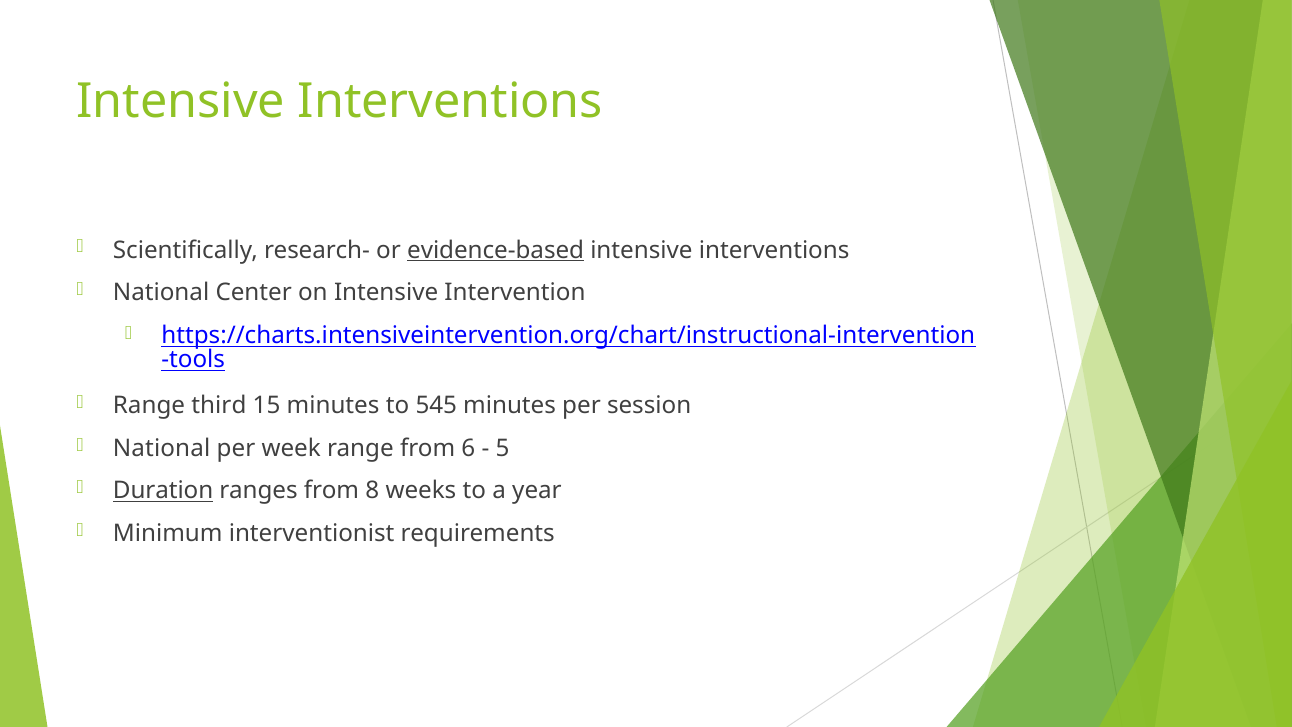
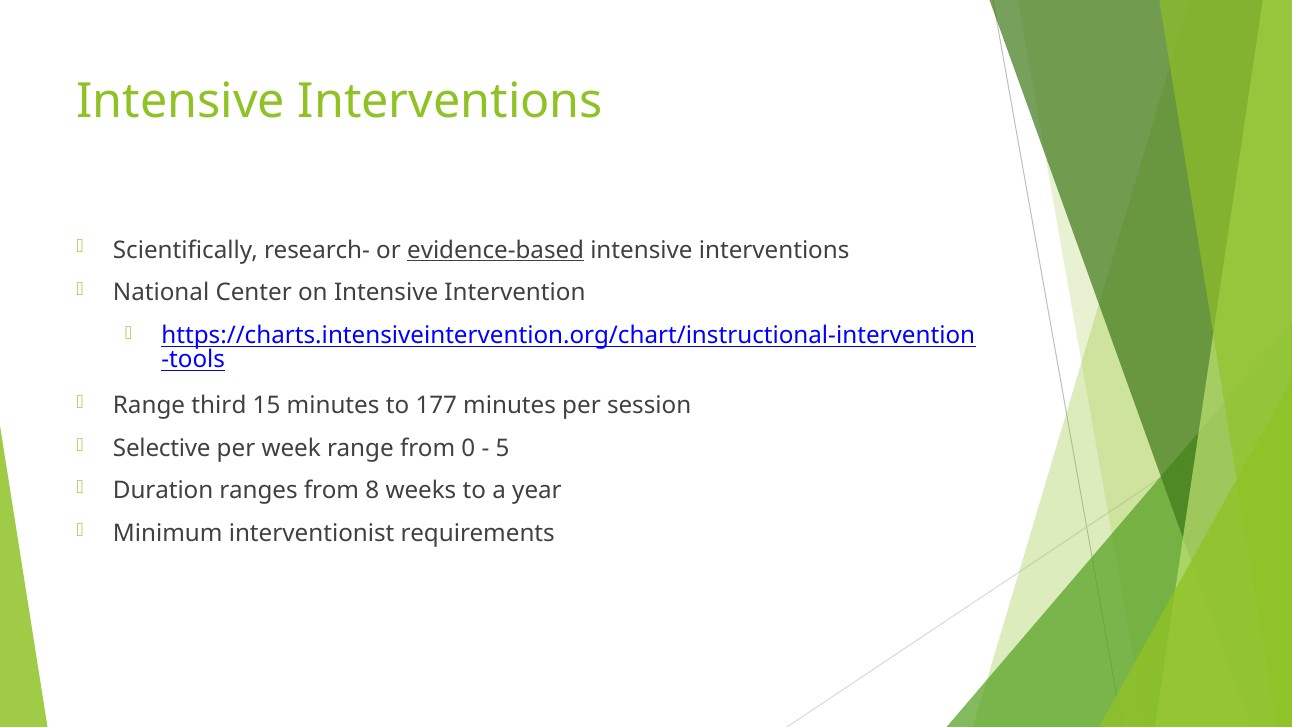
545: 545 -> 177
National at (162, 448): National -> Selective
6: 6 -> 0
Duration underline: present -> none
